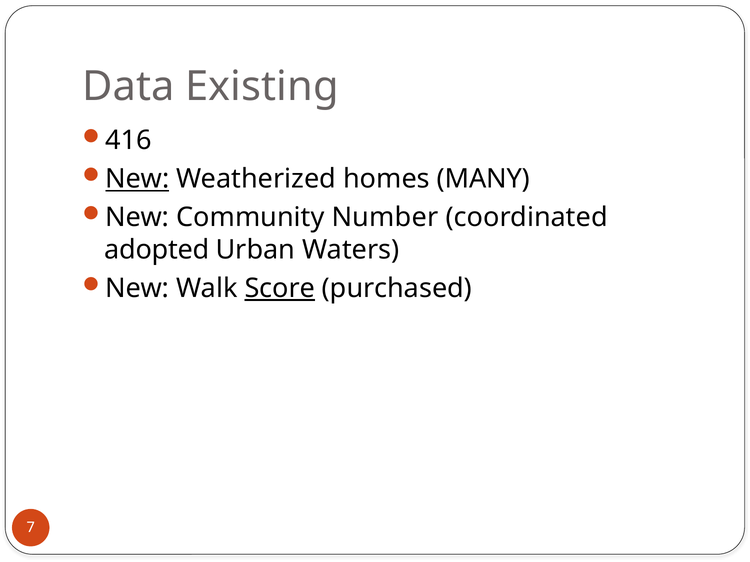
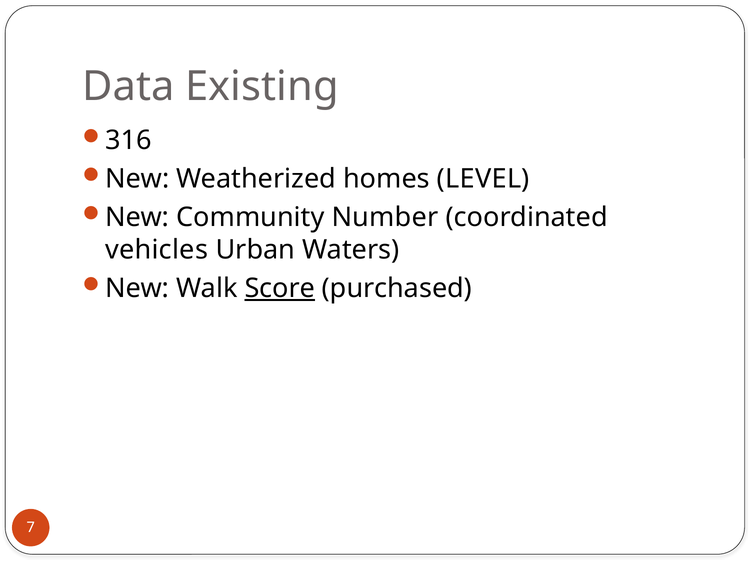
416: 416 -> 316
New at (137, 179) underline: present -> none
MANY: MANY -> LEVEL
adopted: adopted -> vehicles
